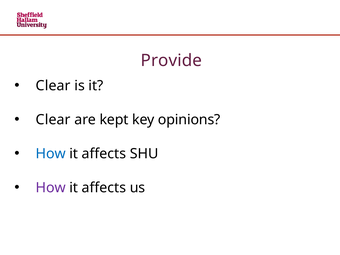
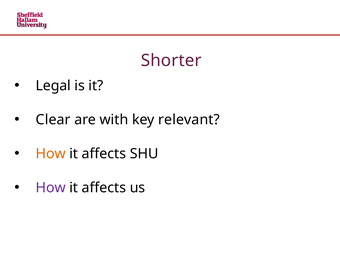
Provide: Provide -> Shorter
Clear at (53, 86): Clear -> Legal
kept: kept -> with
opinions: opinions -> relevant
How at (51, 154) colour: blue -> orange
